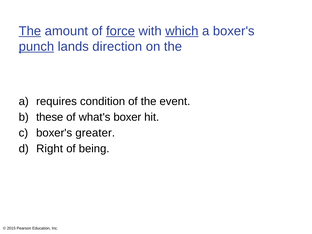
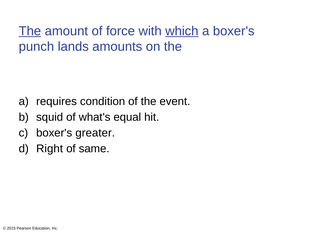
force underline: present -> none
punch underline: present -> none
direction: direction -> amounts
these: these -> squid
boxer: boxer -> equal
being: being -> same
